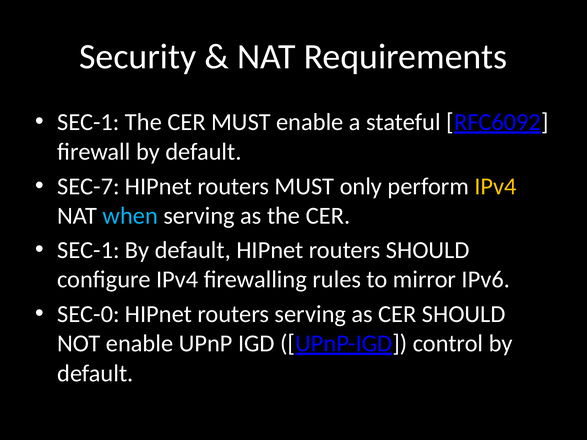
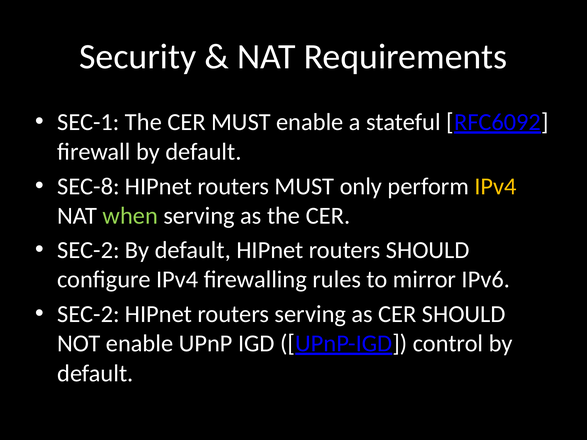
SEC-7: SEC-7 -> SEC-8
when colour: light blue -> light green
SEC-1 at (88, 250): SEC-1 -> SEC-2
SEC-0 at (88, 314): SEC-0 -> SEC-2
